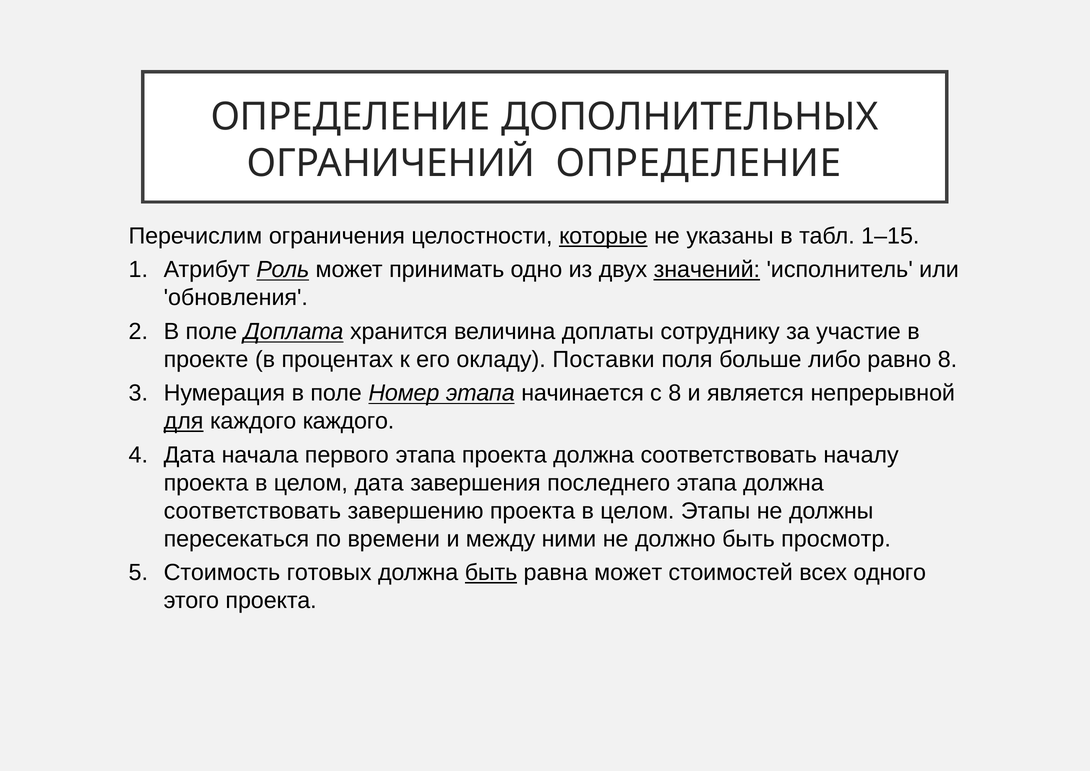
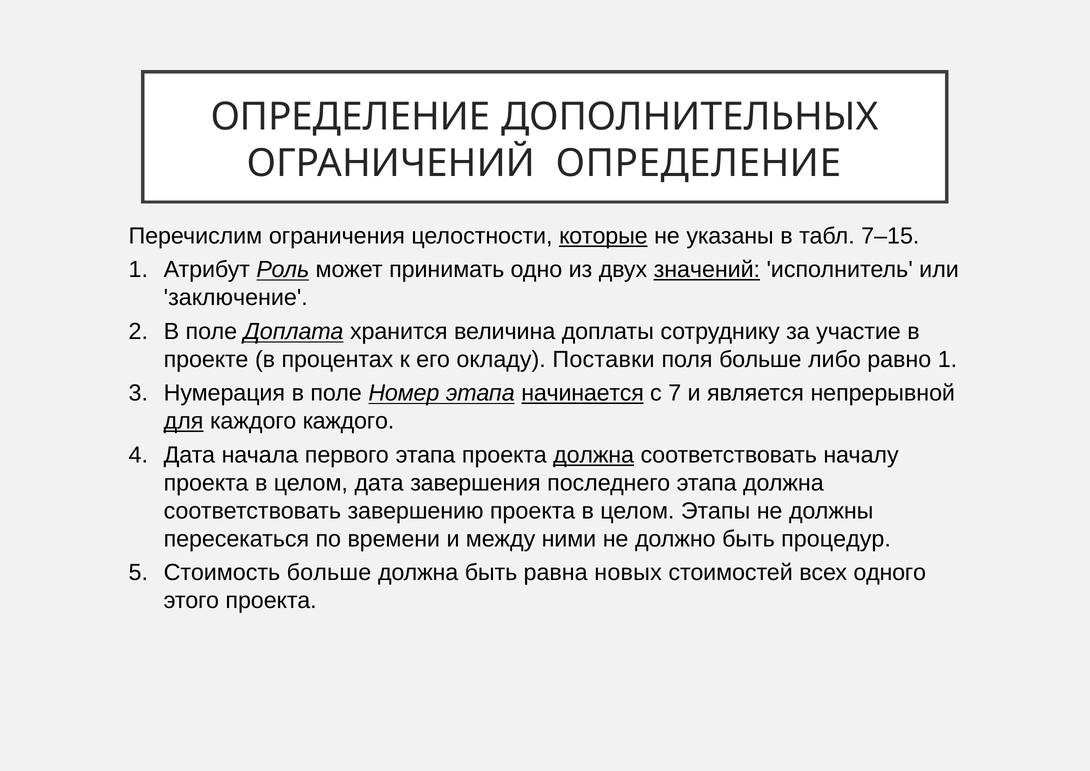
1–15: 1–15 -> 7–15
обновления: обновления -> заключение
равно 8: 8 -> 1
начинается underline: none -> present
с 8: 8 -> 7
должна at (594, 455) underline: none -> present
просмотр: просмотр -> процедур
Стоимость готовых: готовых -> больше
быть at (491, 572) underline: present -> none
равна может: может -> новых
